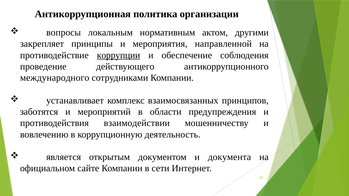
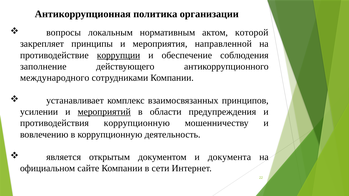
другими: другими -> которой
проведение: проведение -> заполнение
заботятся: заботятся -> усилении
мероприятий underline: none -> present
противодействия взаимодействии: взаимодействии -> коррупционную
